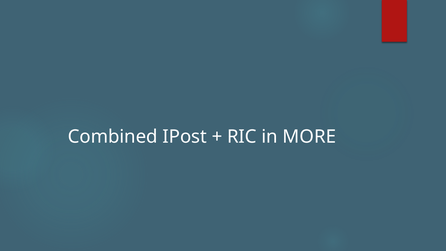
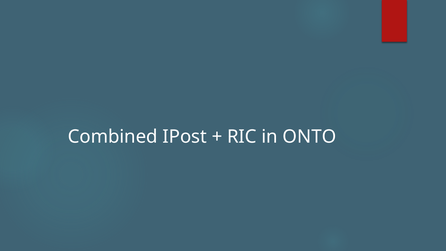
MORE: MORE -> ONTO
